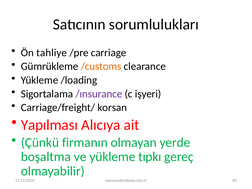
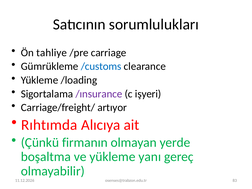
/customs colour: orange -> blue
korsan: korsan -> artıyor
Yapılması: Yapılması -> Rıhtımda
tıpkı: tıpkı -> yanı
